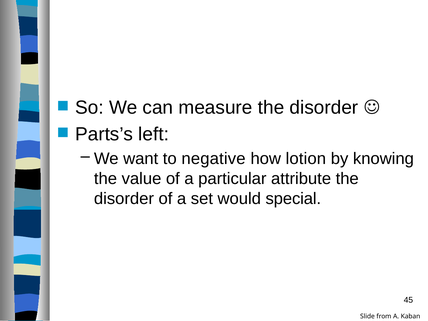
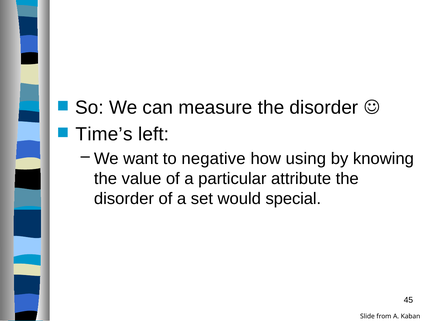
Parts’s: Parts’s -> Time’s
lotion: lotion -> using
